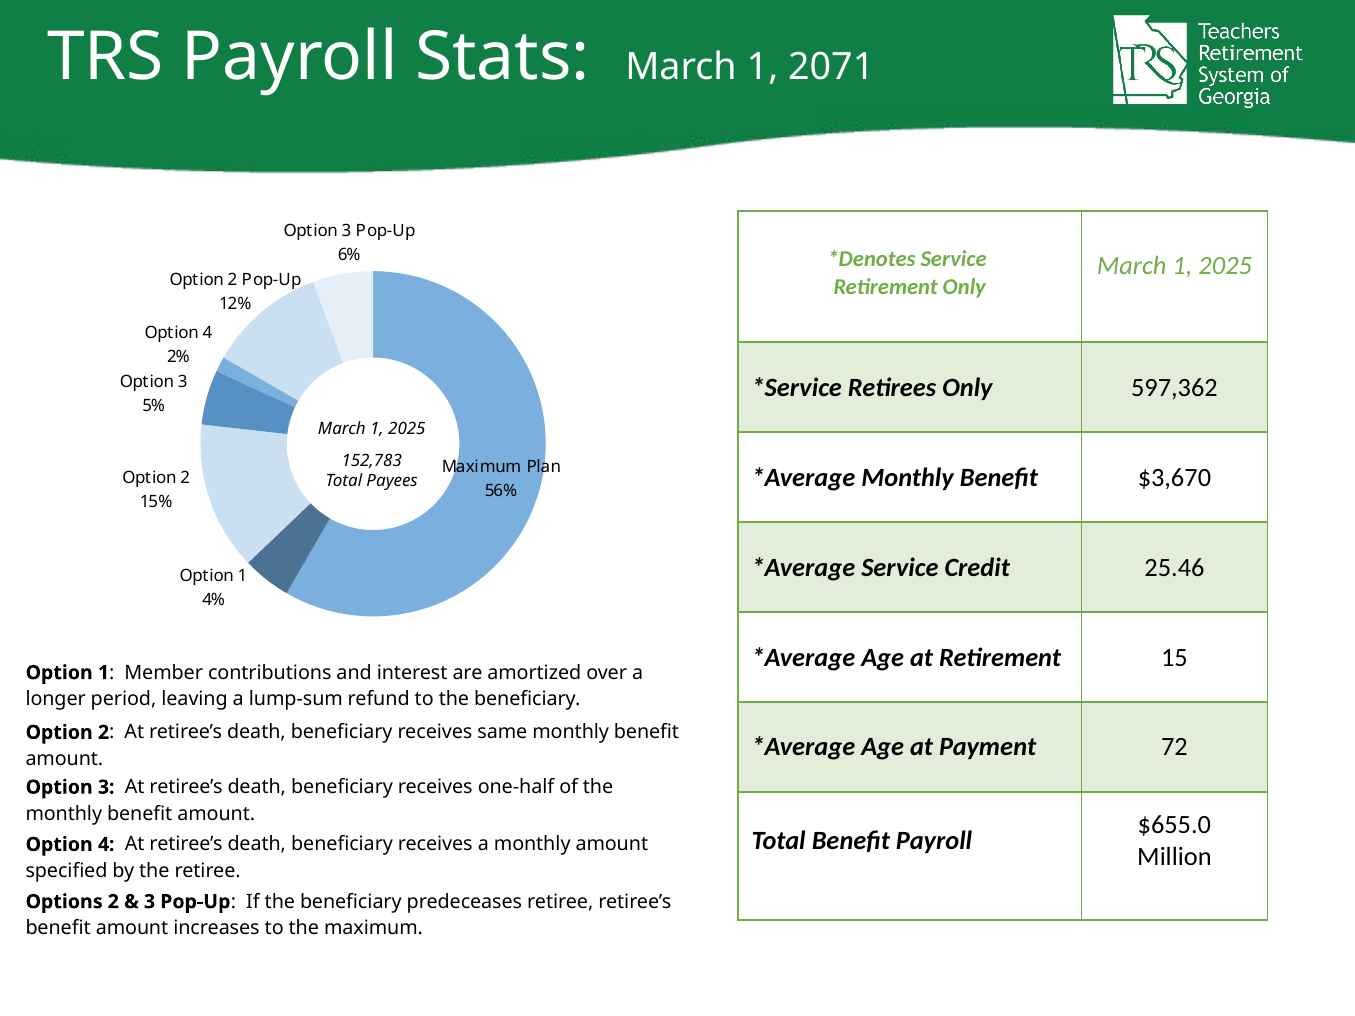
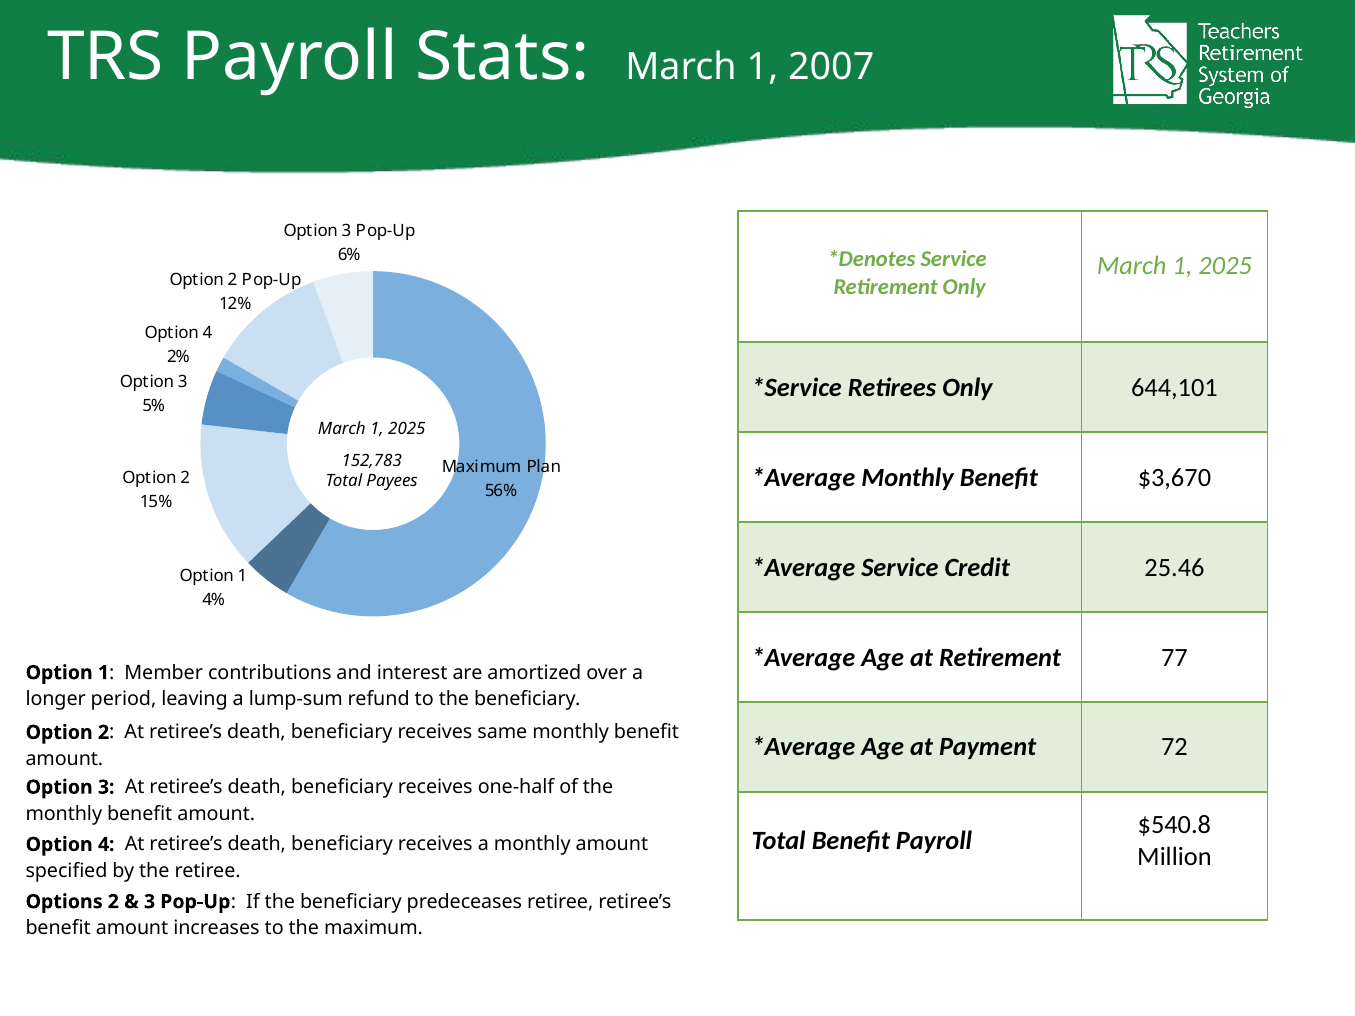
2071: 2071 -> 2007
597,362: 597,362 -> 644,101
15: 15 -> 77
$655.0: $655.0 -> $540.8
